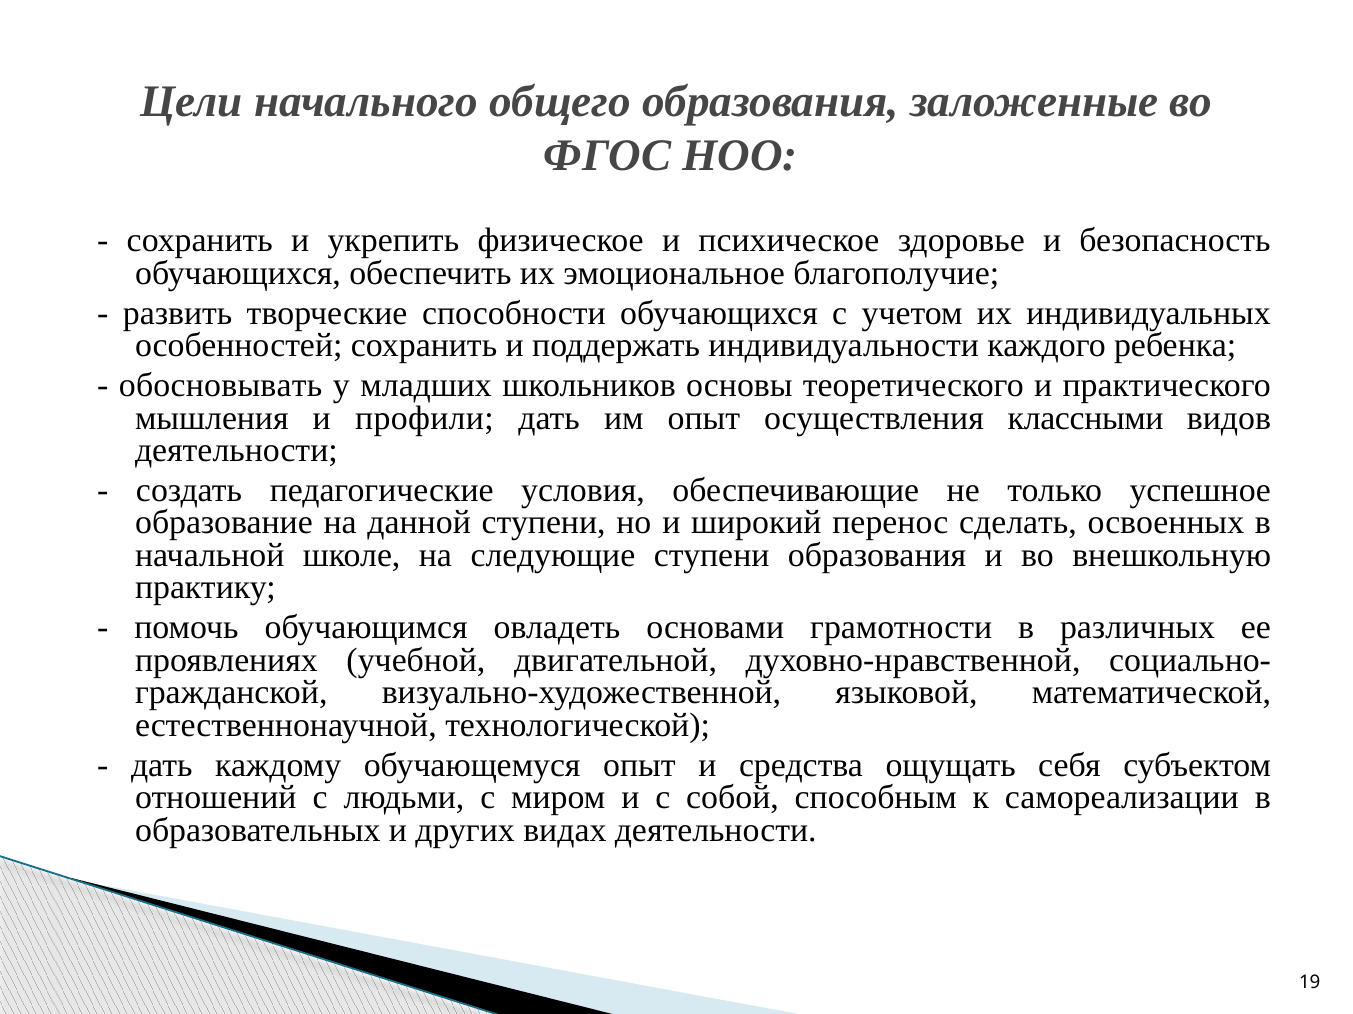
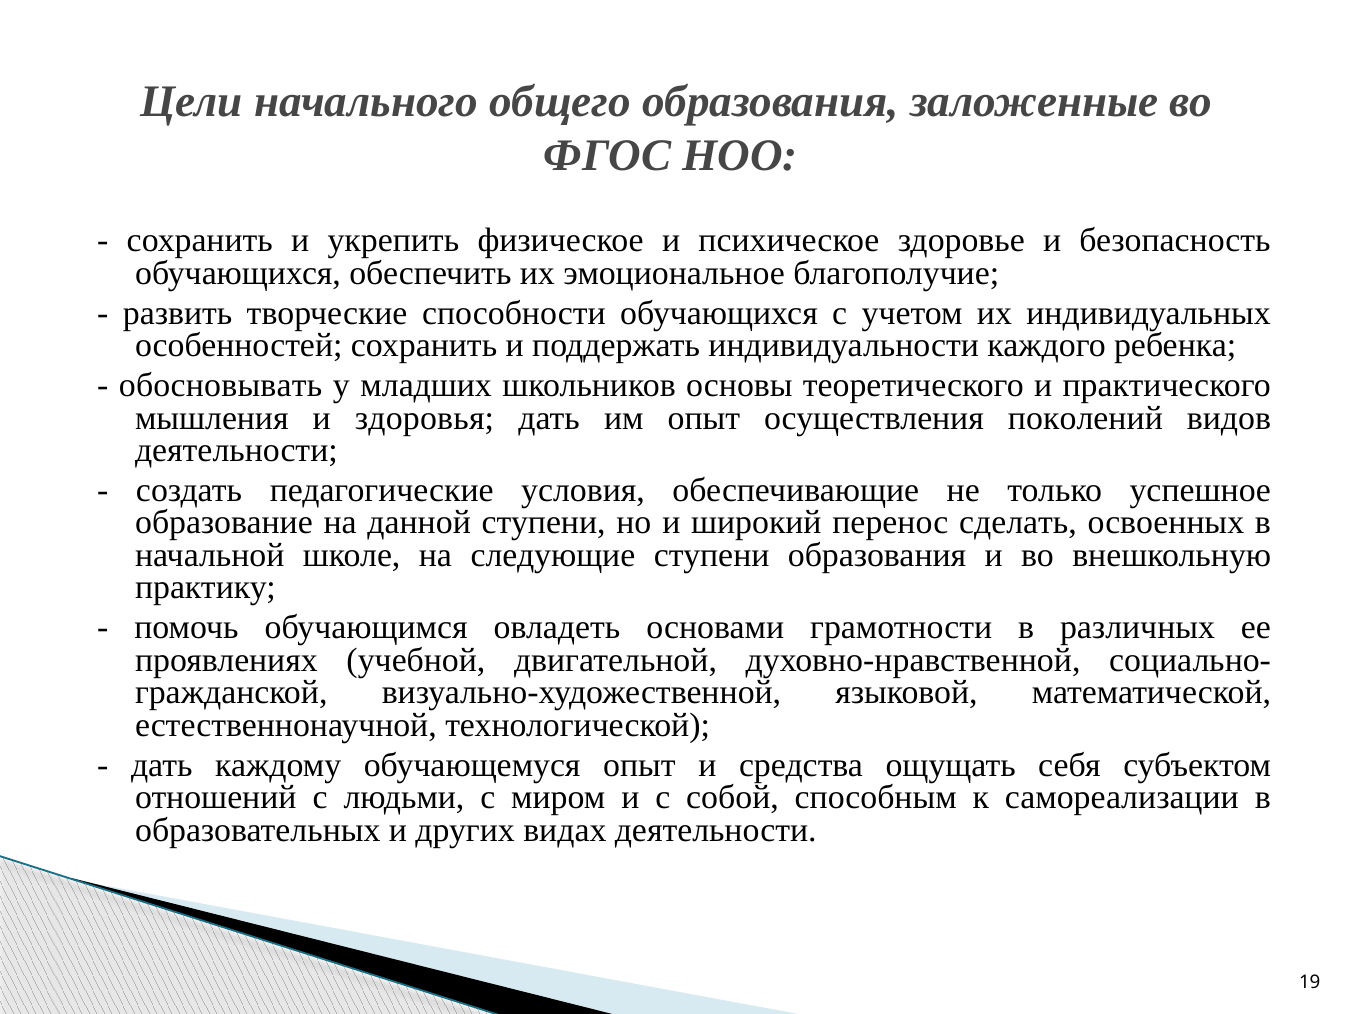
профили: профили -> здоровья
классными: классными -> поколений
